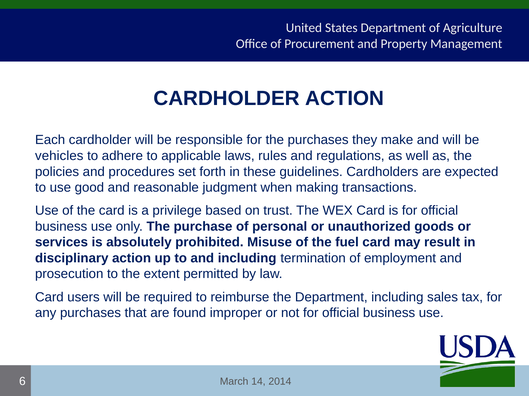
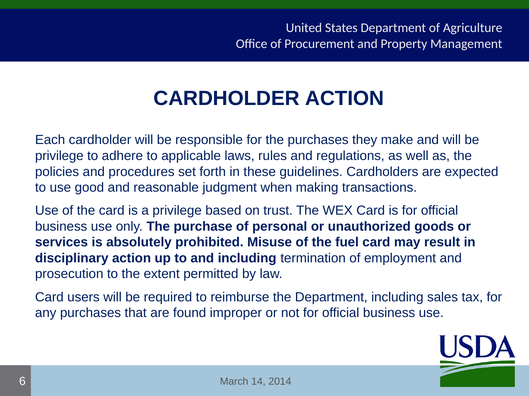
vehicles at (59, 156): vehicles -> privilege
